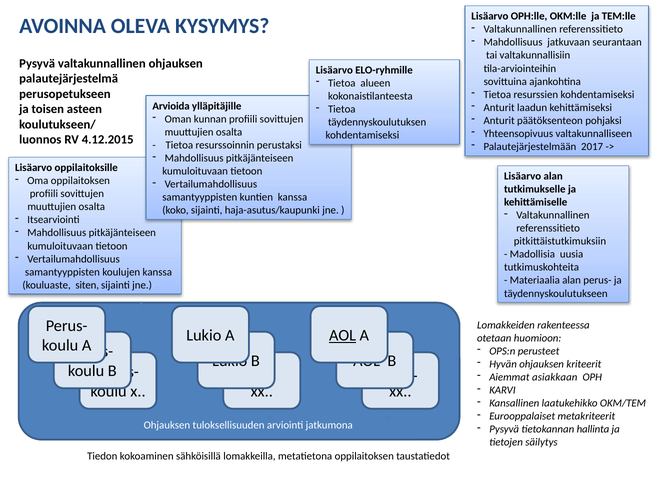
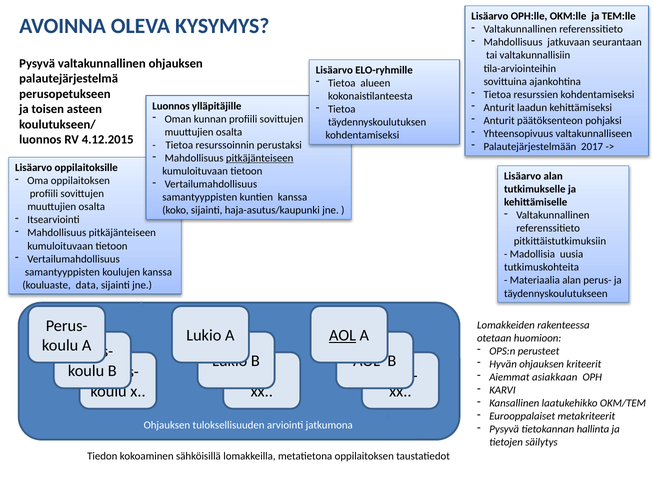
Arvioida at (171, 106): Arvioida -> Luonnos
pitkäjänteiseen at (260, 158) underline: none -> present
siten: siten -> data
